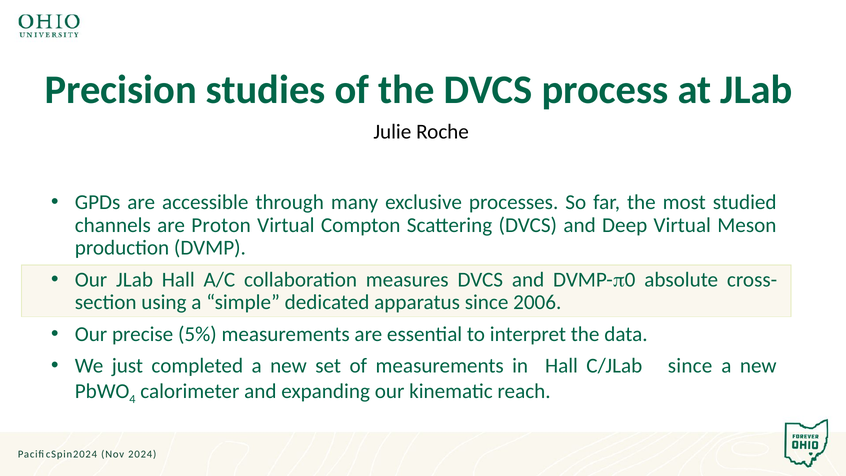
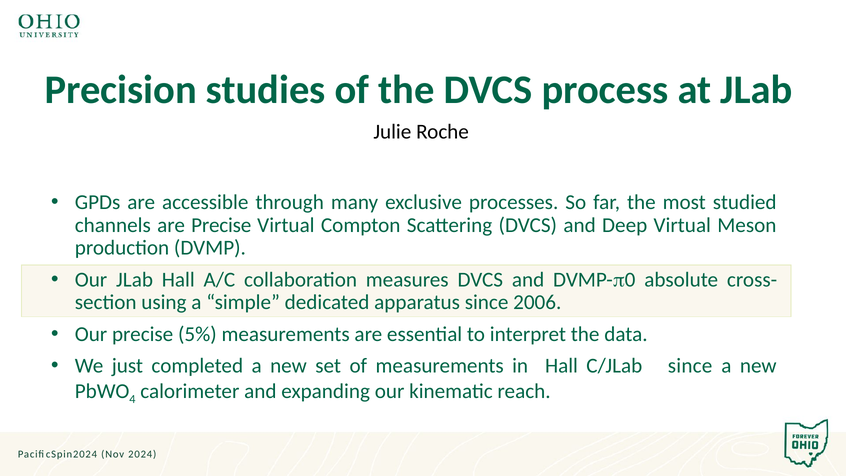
are Proton: Proton -> Precise
